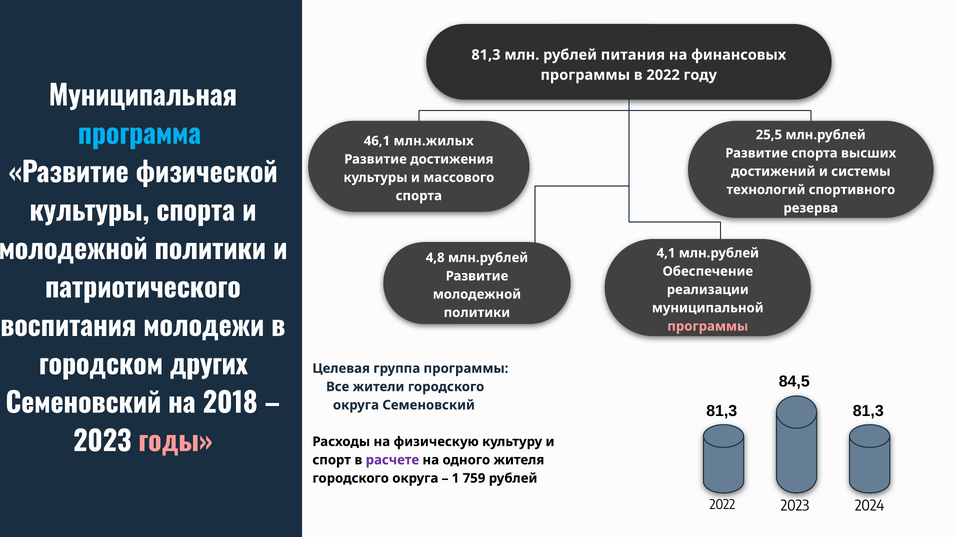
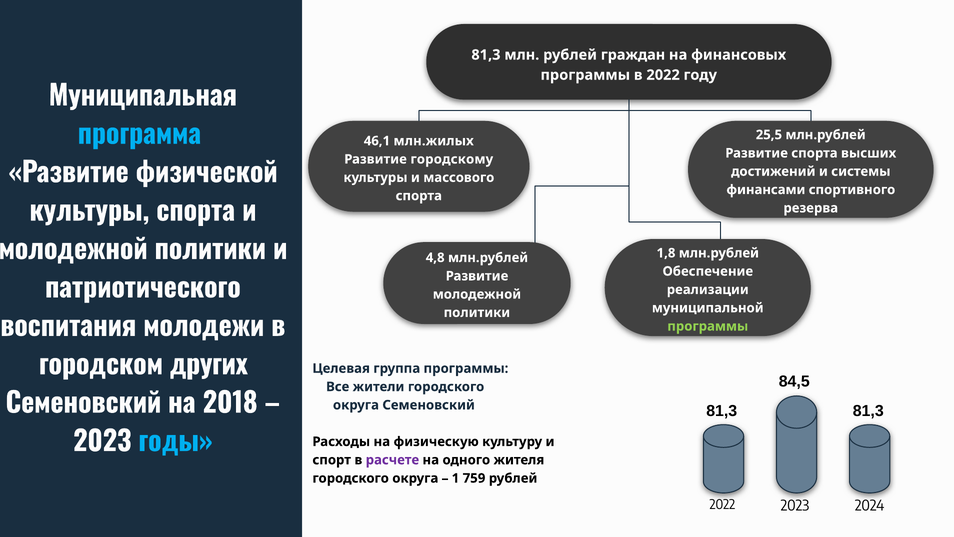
питания: питания -> граждан
достижения: достижения -> городскому
технологий: технологий -> финансами
4,1: 4,1 -> 1,8
программы at (708, 326) colour: pink -> light green
годы colour: pink -> light blue
